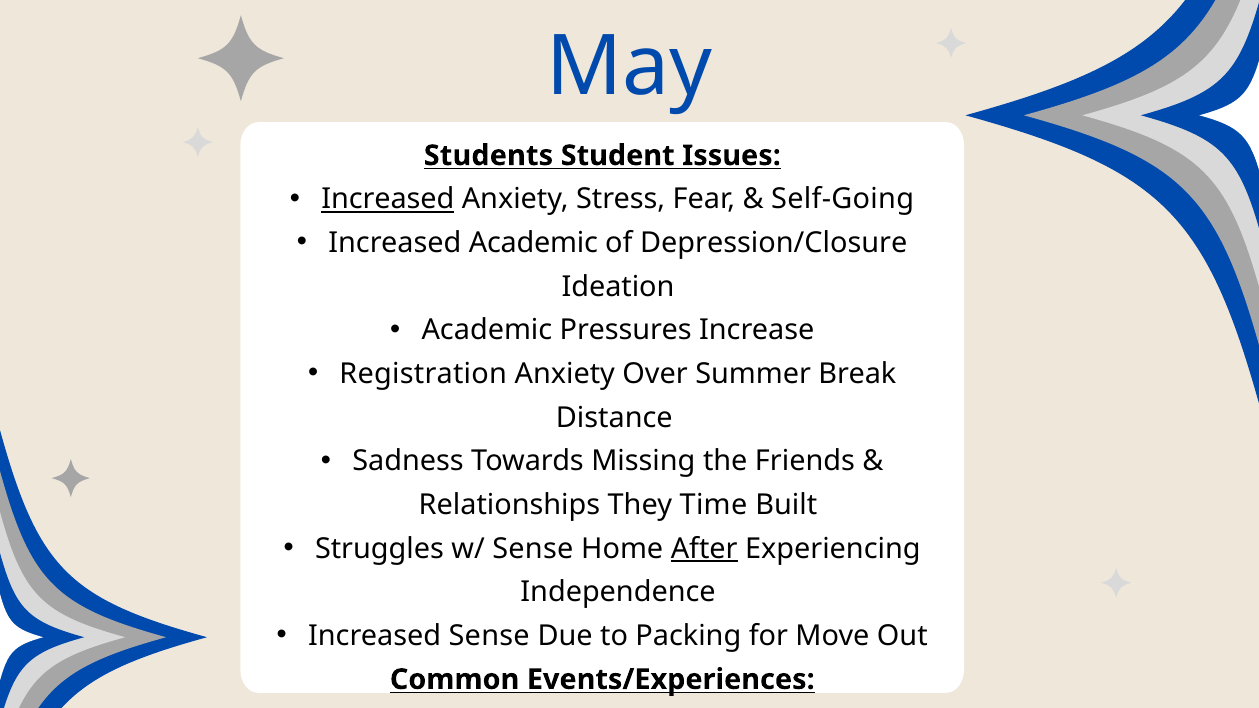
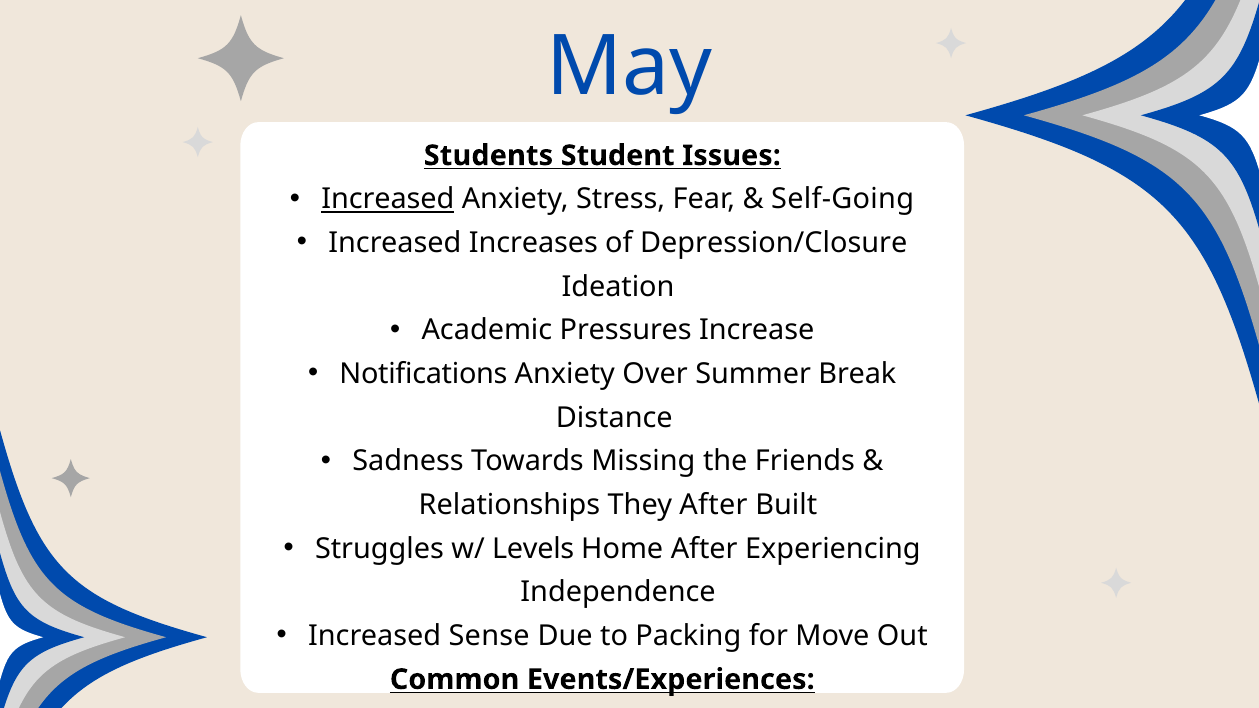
Increased Academic: Academic -> Increases
Registration: Registration -> Notifications
They Time: Time -> After
w/ Sense: Sense -> Levels
After at (704, 549) underline: present -> none
